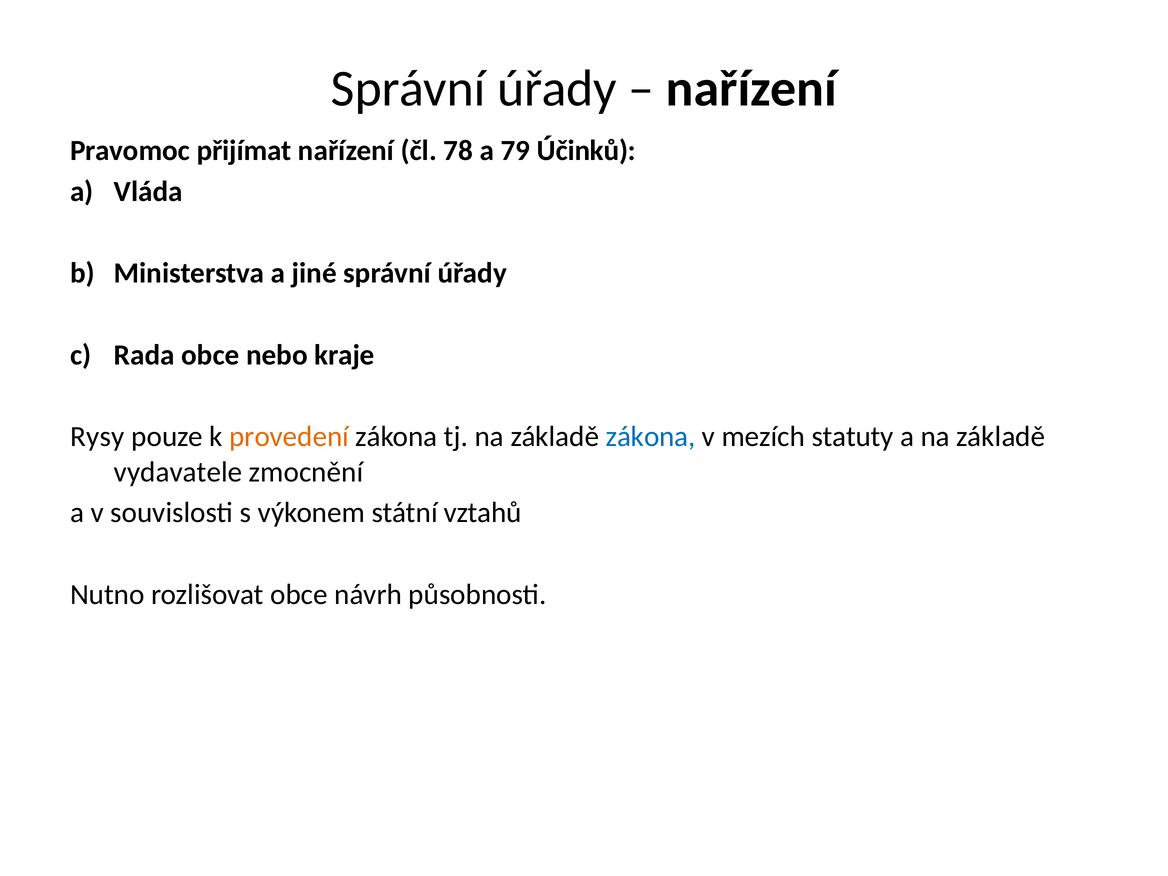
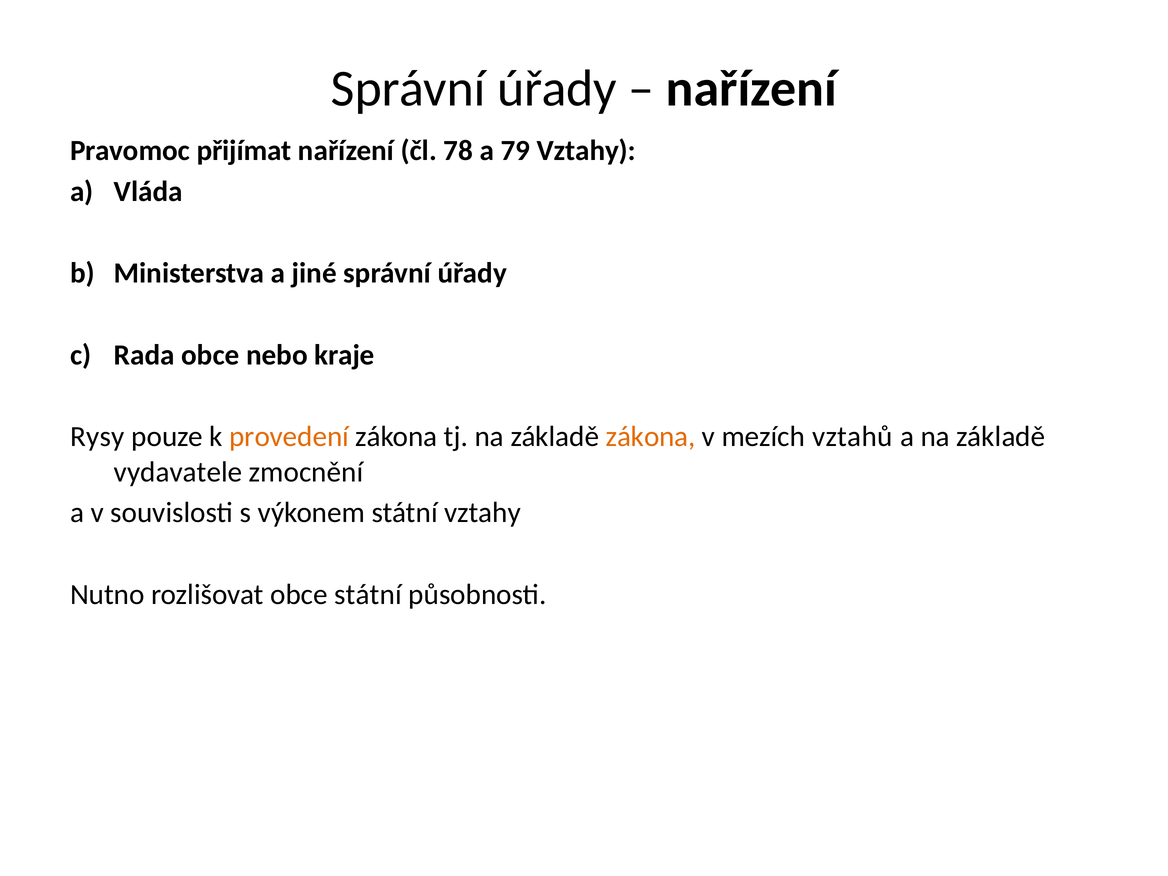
79 Účinků: Účinků -> Vztahy
zákona at (651, 437) colour: blue -> orange
statuty: statuty -> vztahů
státní vztahů: vztahů -> vztahy
obce návrh: návrh -> státní
